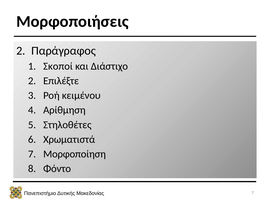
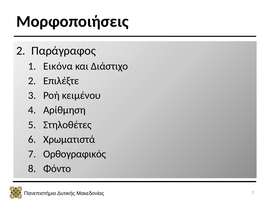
Σκοποί: Σκοποί -> Εικόνα
Μορφοποίηση: Μορφοποίηση -> Ορθογραφικός
